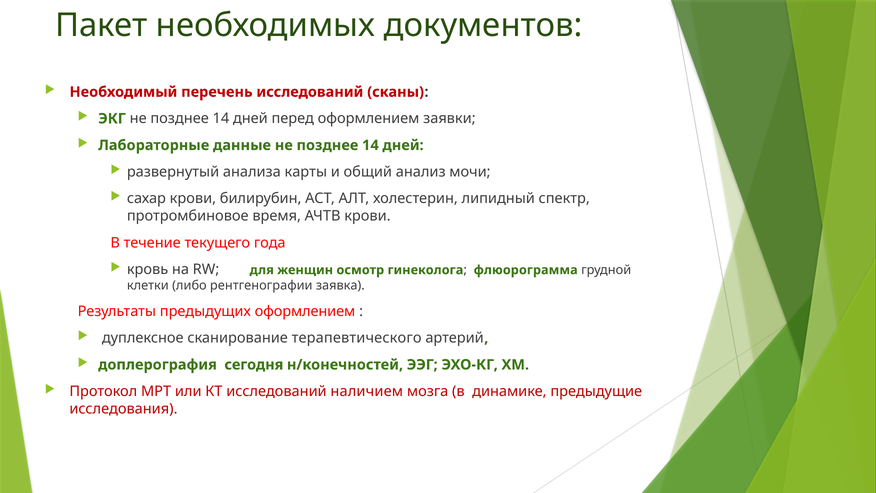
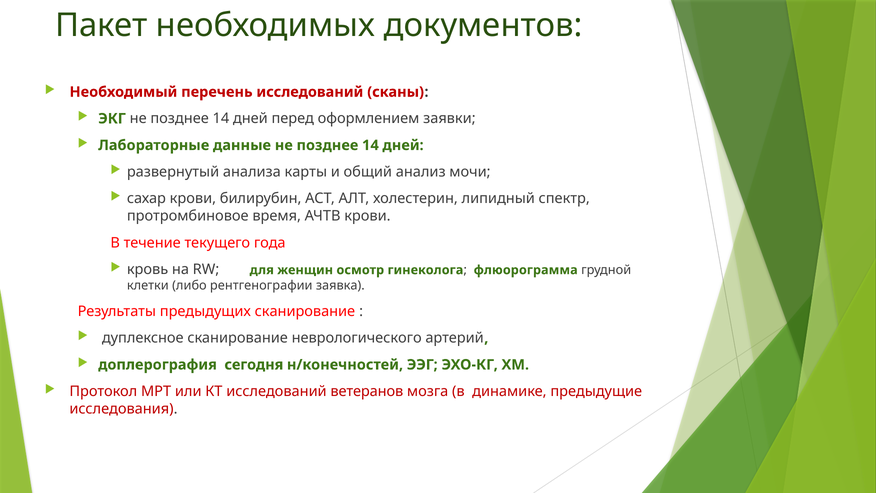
предыдущих оформлением: оформлением -> сканирование
терапевтического: терапевтического -> неврологического
наличием: наличием -> ветеранов
